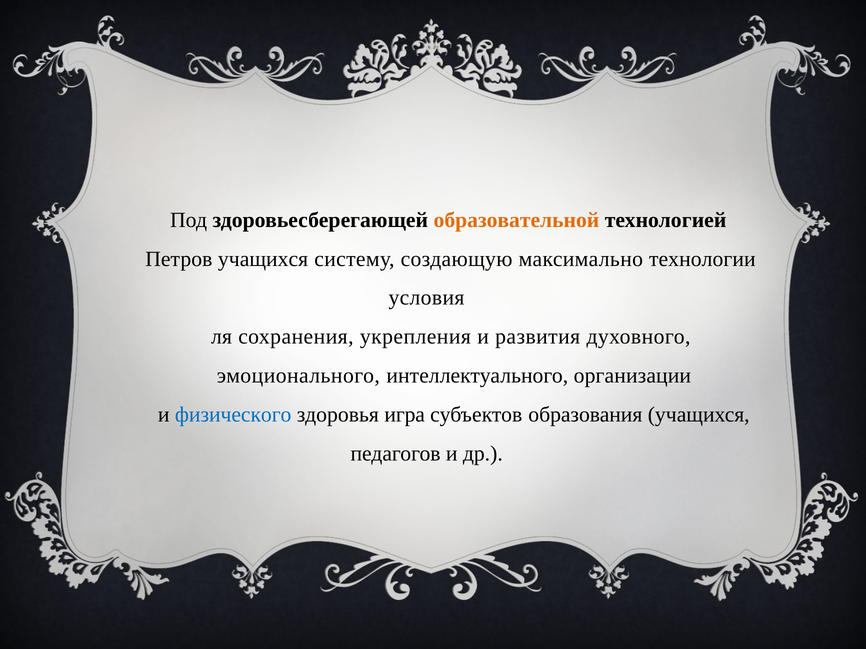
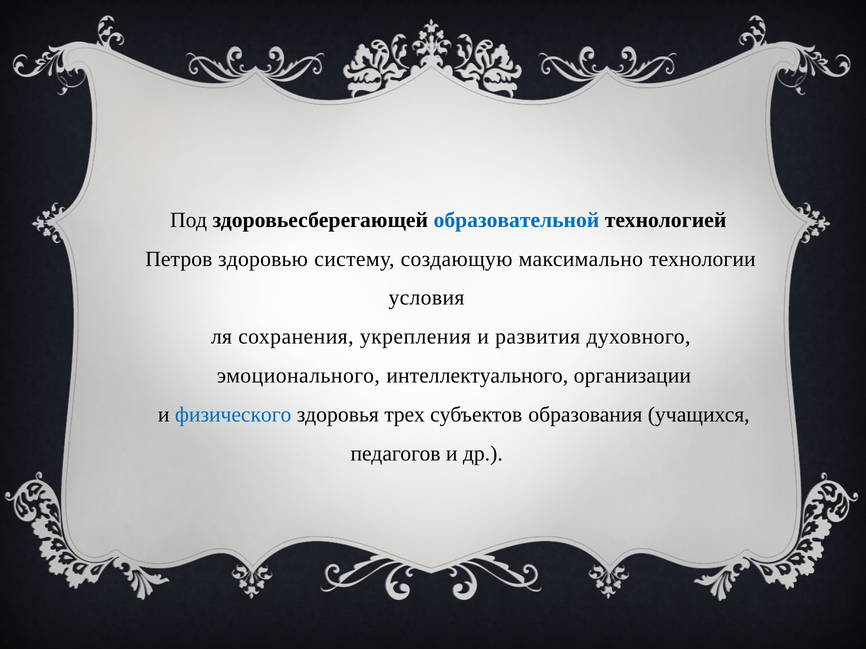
образовательной colour: orange -> blue
Петров учащихся: учащихся -> здоровью
игра: игра -> трех
